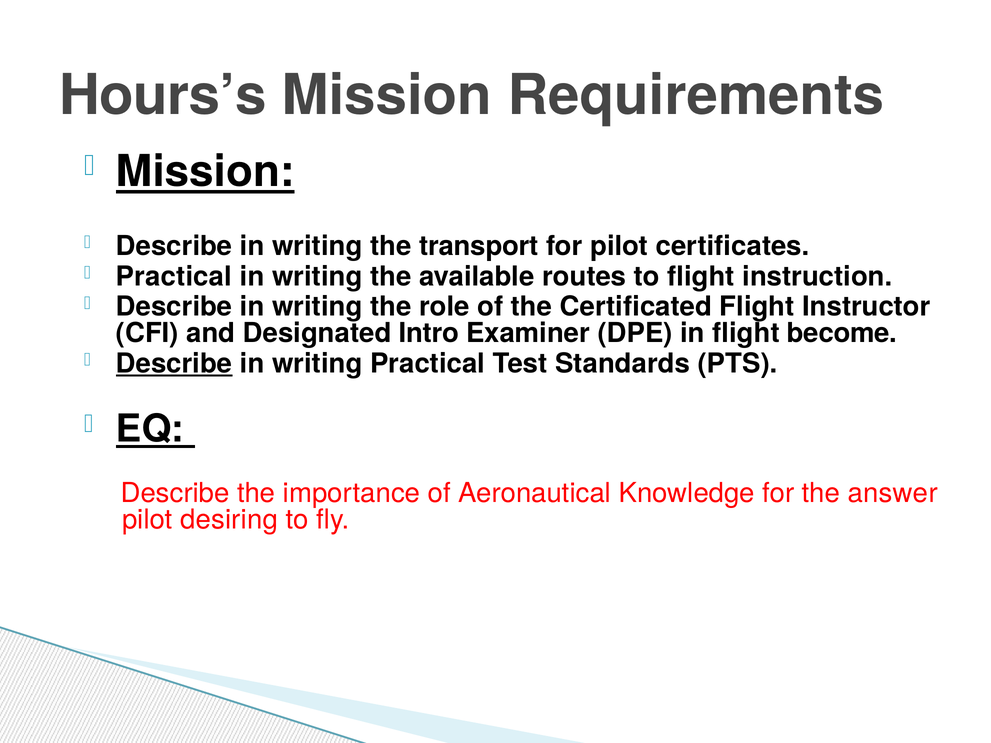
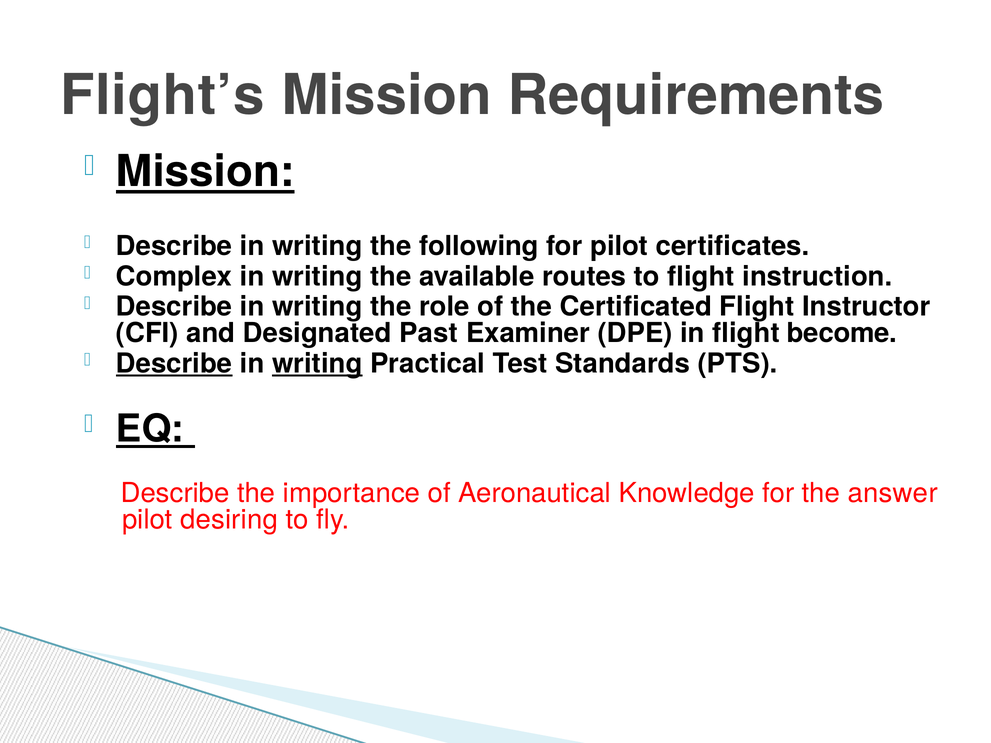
Hours’s: Hours’s -> Flight’s
transport: transport -> following
Practical at (174, 277): Practical -> Complex
Intro: Intro -> Past
writing at (317, 364) underline: none -> present
